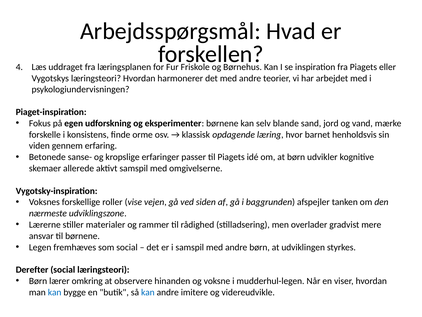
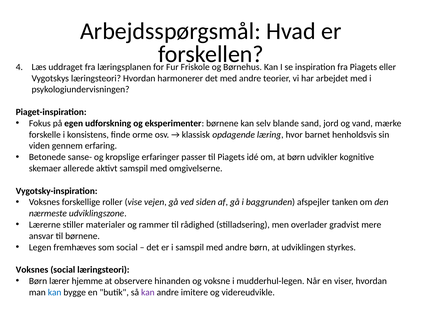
Derefter at (32, 269): Derefter -> Voksnes
omkring: omkring -> hjemme
kan at (148, 292) colour: blue -> purple
